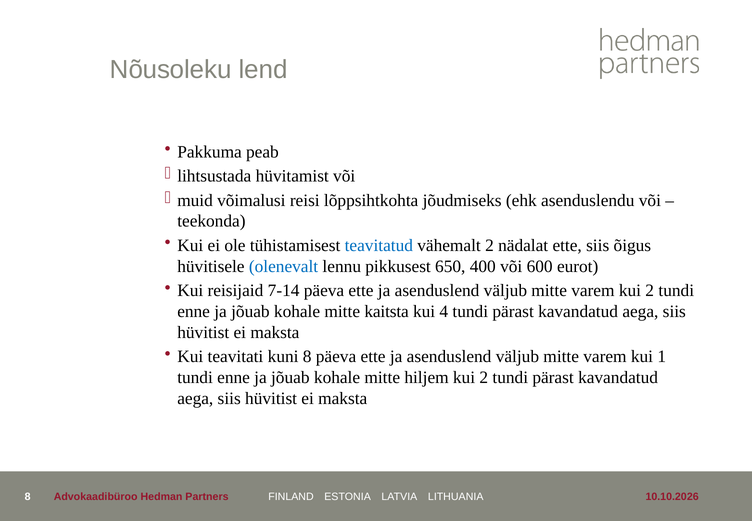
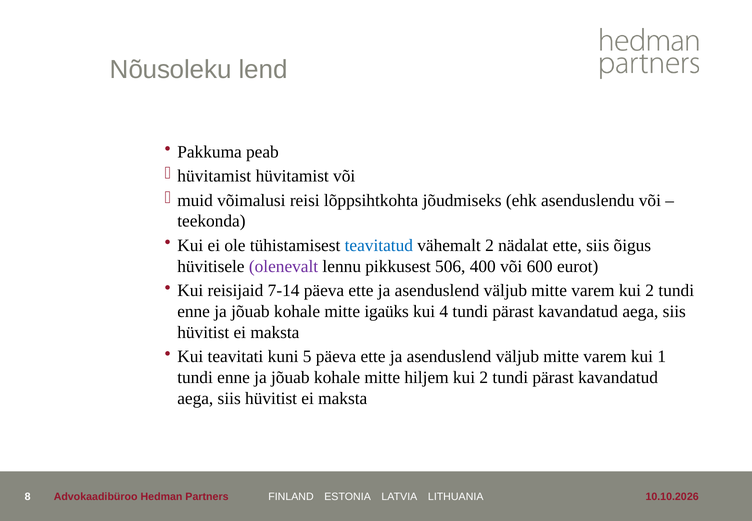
lihtsustada at (214, 176): lihtsustada -> hüvitamist
olenevalt colour: blue -> purple
650: 650 -> 506
kaitsta: kaitsta -> igaüks
kuni 8: 8 -> 5
